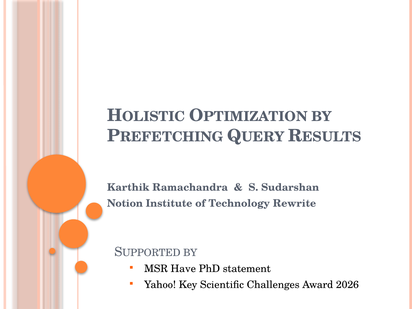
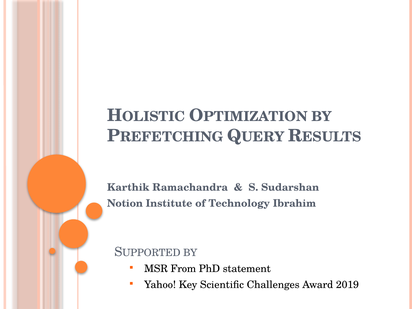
Rewrite: Rewrite -> Ibrahim
Have: Have -> From
2026: 2026 -> 2019
